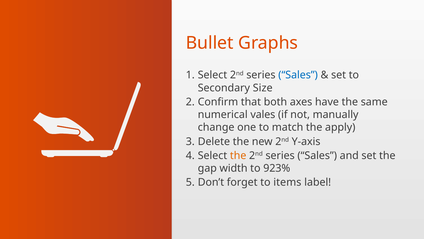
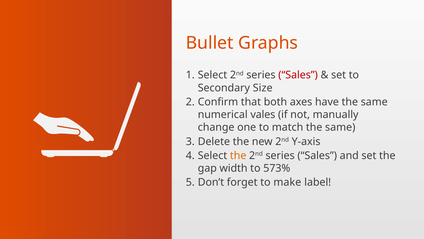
Sales at (298, 75) colour: blue -> red
match the apply: apply -> same
923%: 923% -> 573%
items: items -> make
